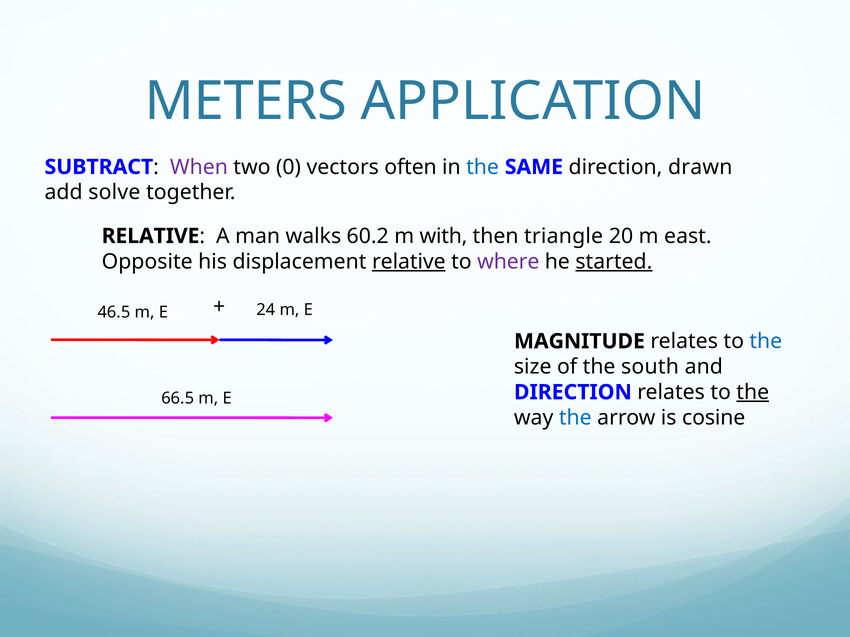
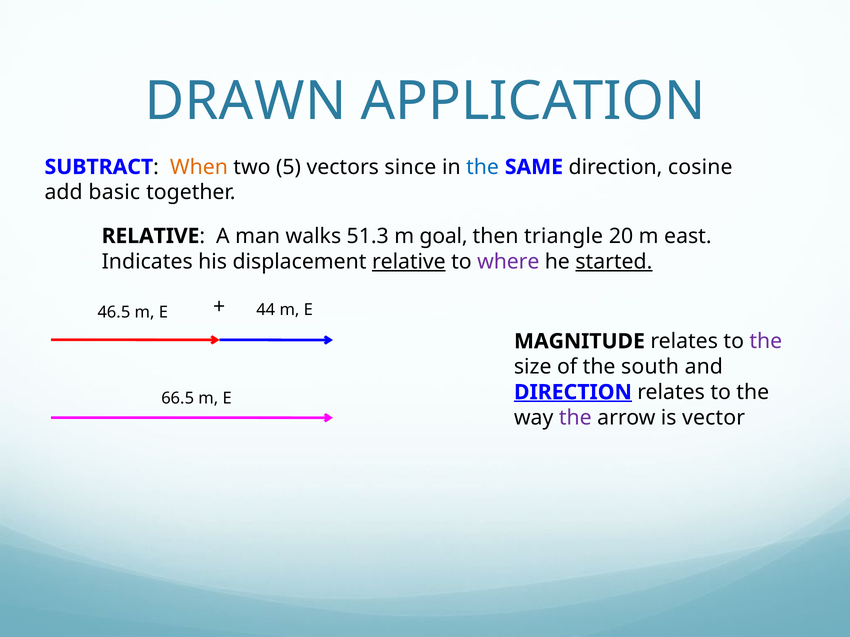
METERS: METERS -> DRAWN
When colour: purple -> orange
0: 0 -> 5
often: often -> since
drawn: drawn -> cosine
solve: solve -> basic
60.2: 60.2 -> 51.3
with: with -> goal
Opposite: Opposite -> Indicates
24: 24 -> 44
the at (766, 342) colour: blue -> purple
DIRECTION at (573, 393) underline: none -> present
the at (753, 393) underline: present -> none
the at (575, 418) colour: blue -> purple
cosine: cosine -> vector
